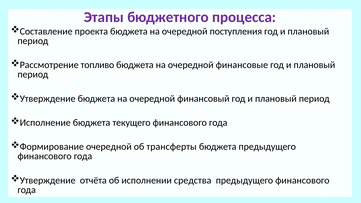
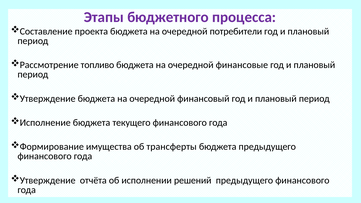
поступления: поступления -> потребители
Формирование очередной: очередной -> имущества
средства: средства -> решений
